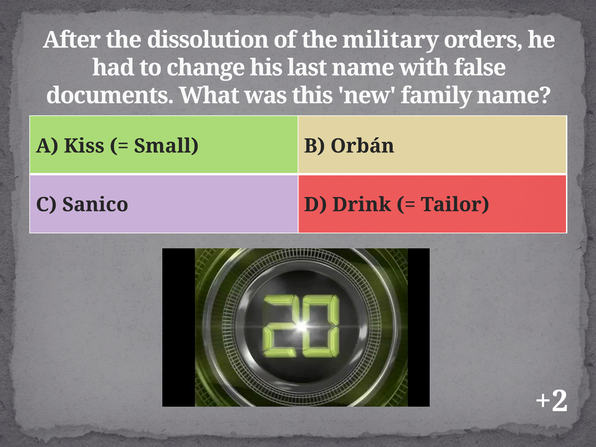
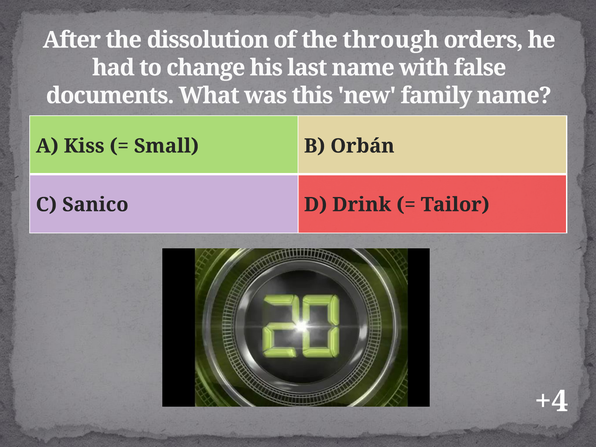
military: military -> through
+2: +2 -> +4
